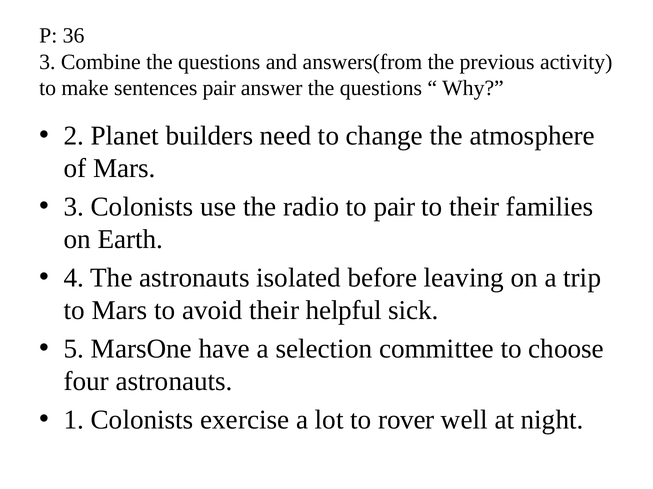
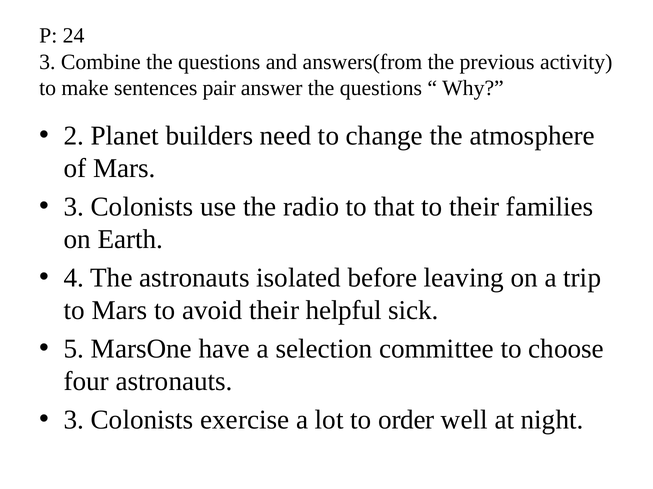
36: 36 -> 24
to pair: pair -> that
1 at (74, 420): 1 -> 3
rover: rover -> order
